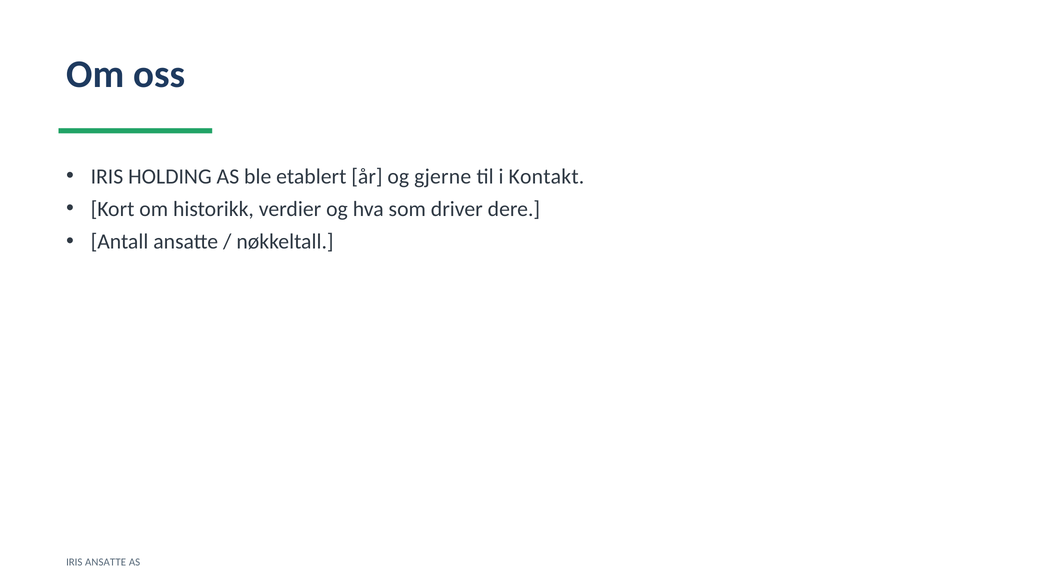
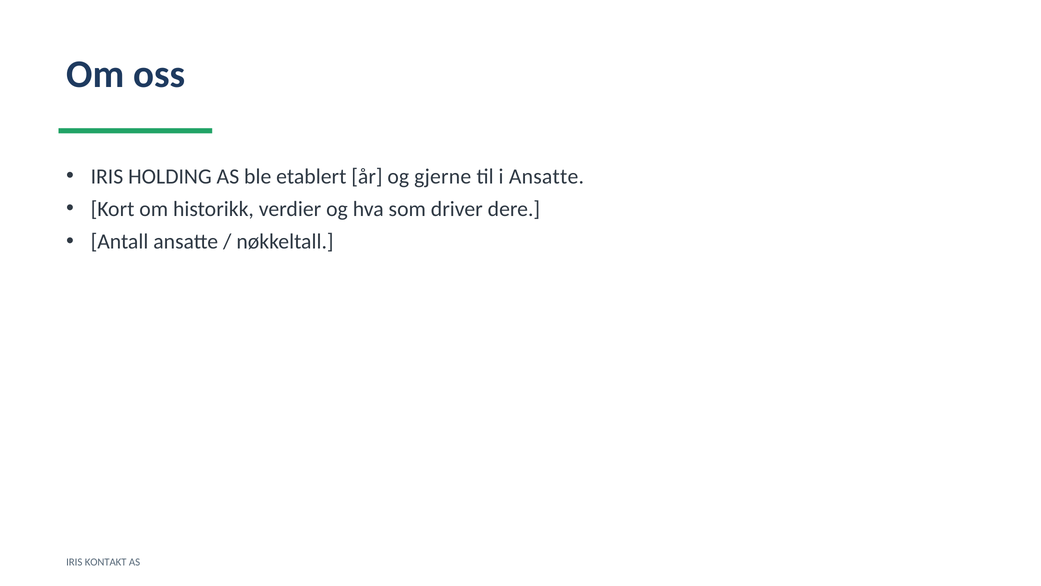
i Kontakt: Kontakt -> Ansatte
IRIS ANSATTE: ANSATTE -> KONTAKT
